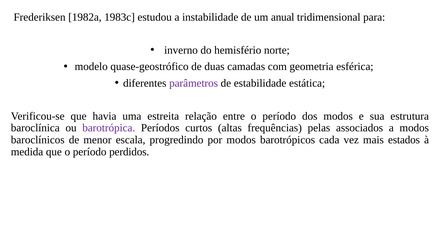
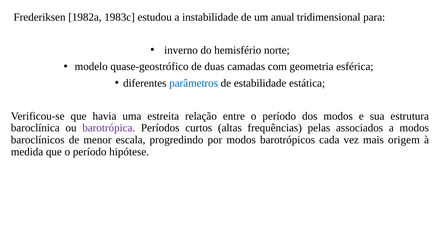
parâmetros colour: purple -> blue
estados: estados -> origem
perdidos: perdidos -> hipótese
